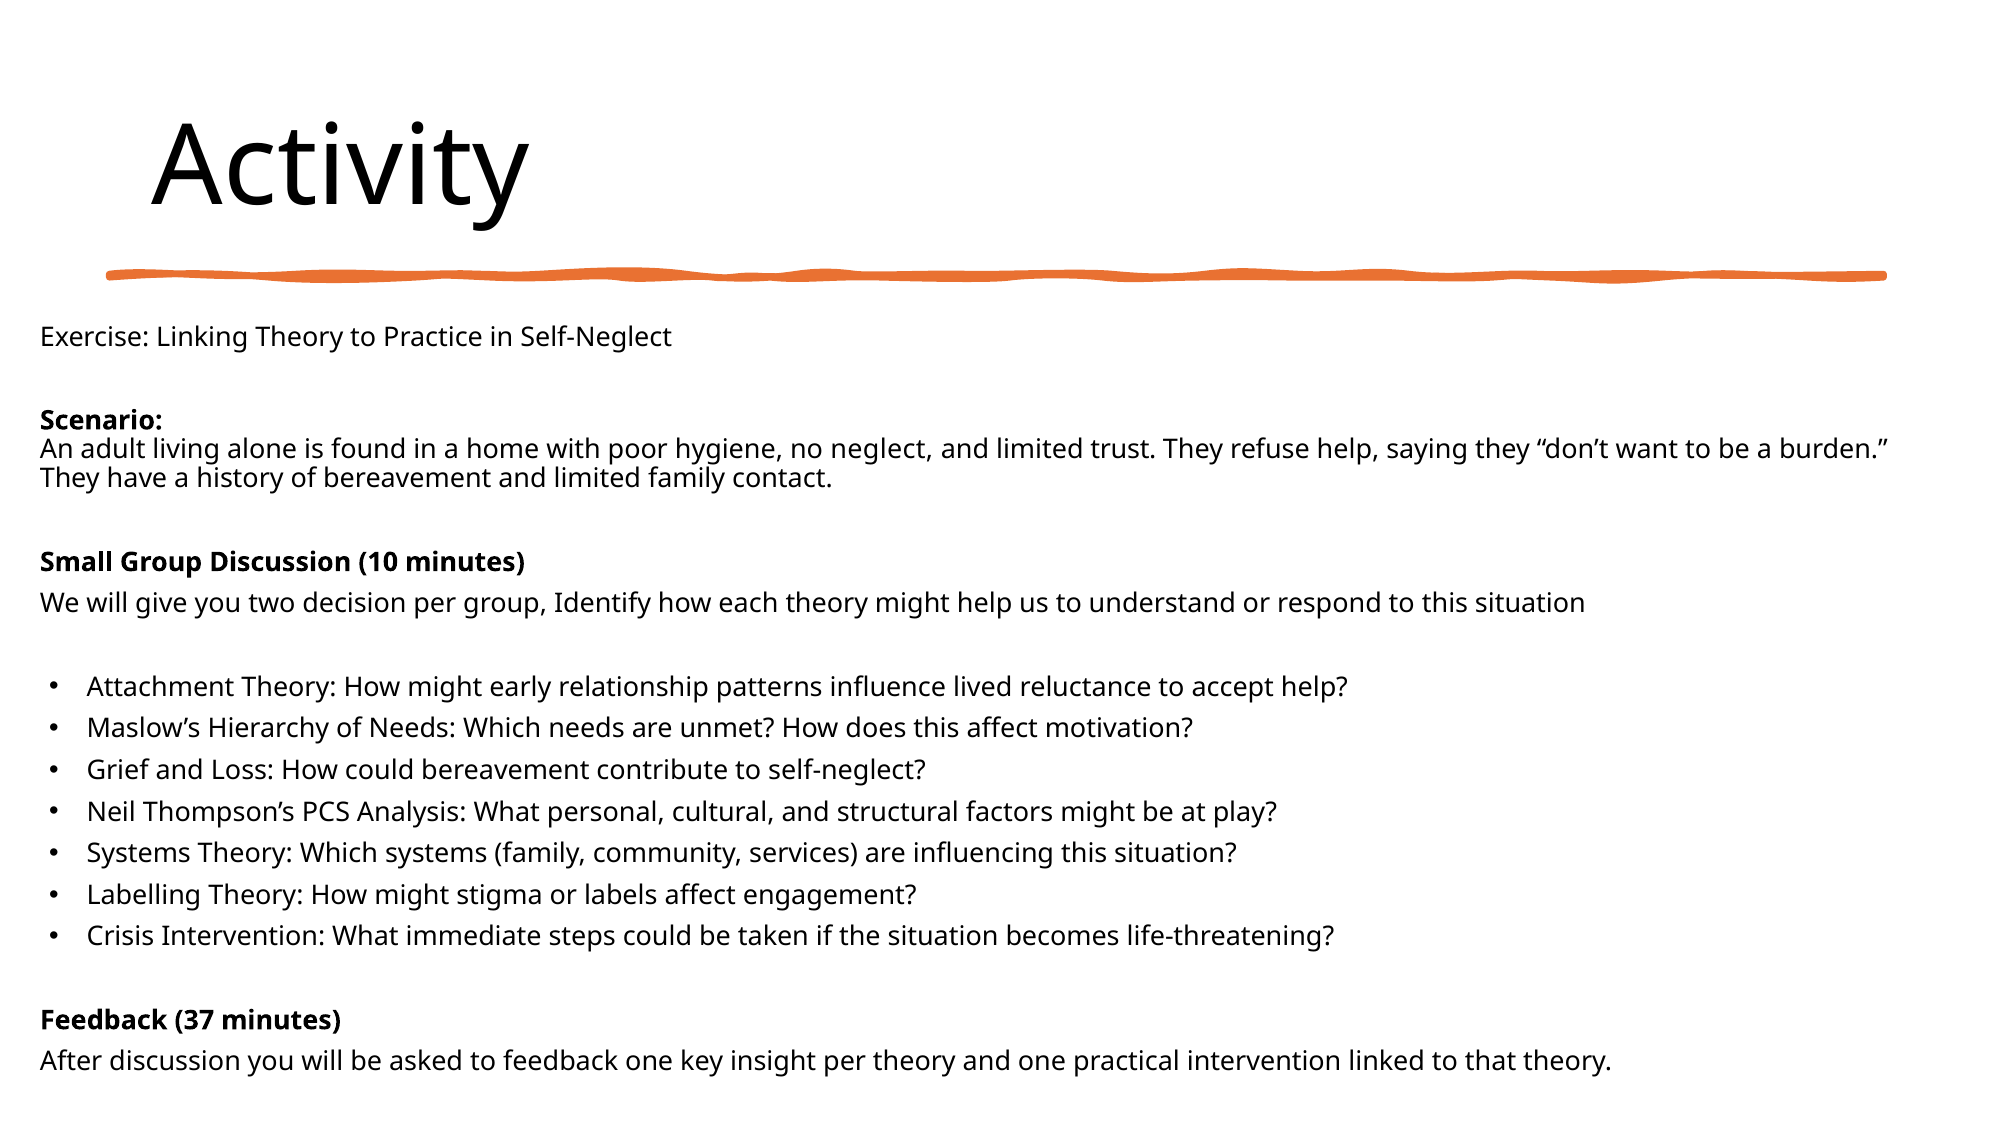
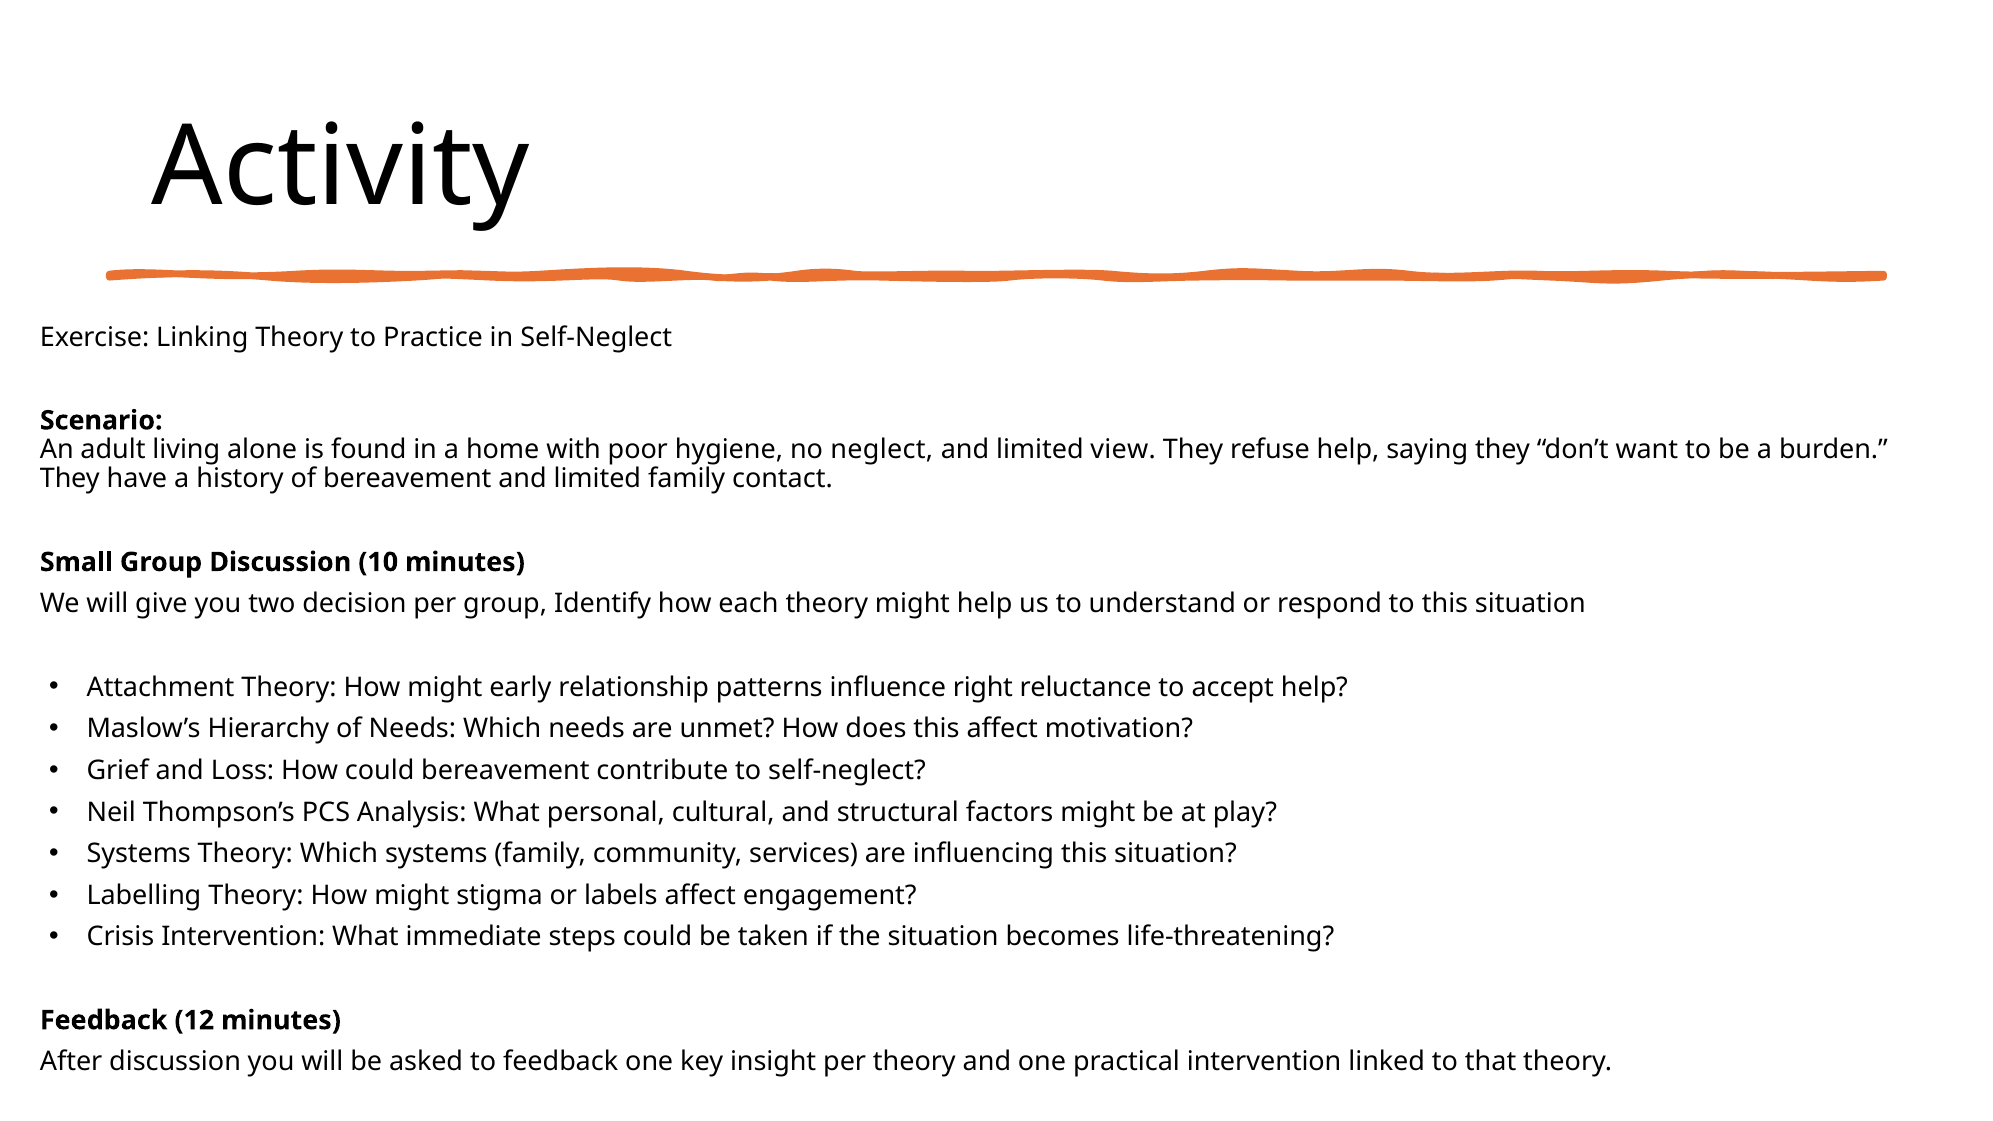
trust: trust -> view
lived: lived -> right
37: 37 -> 12
